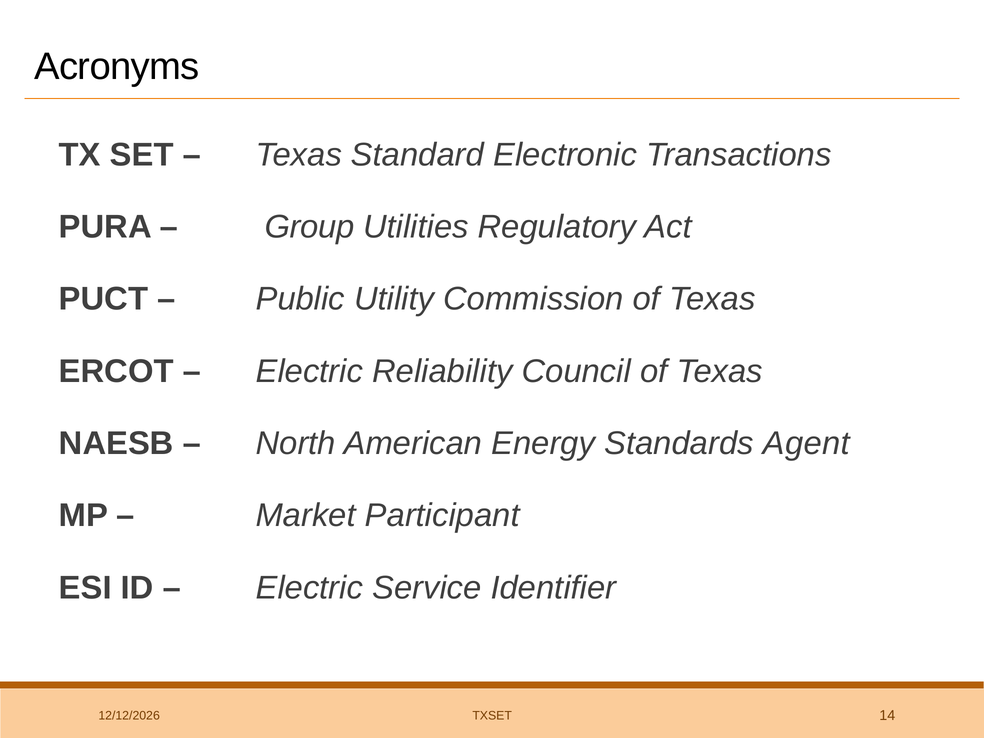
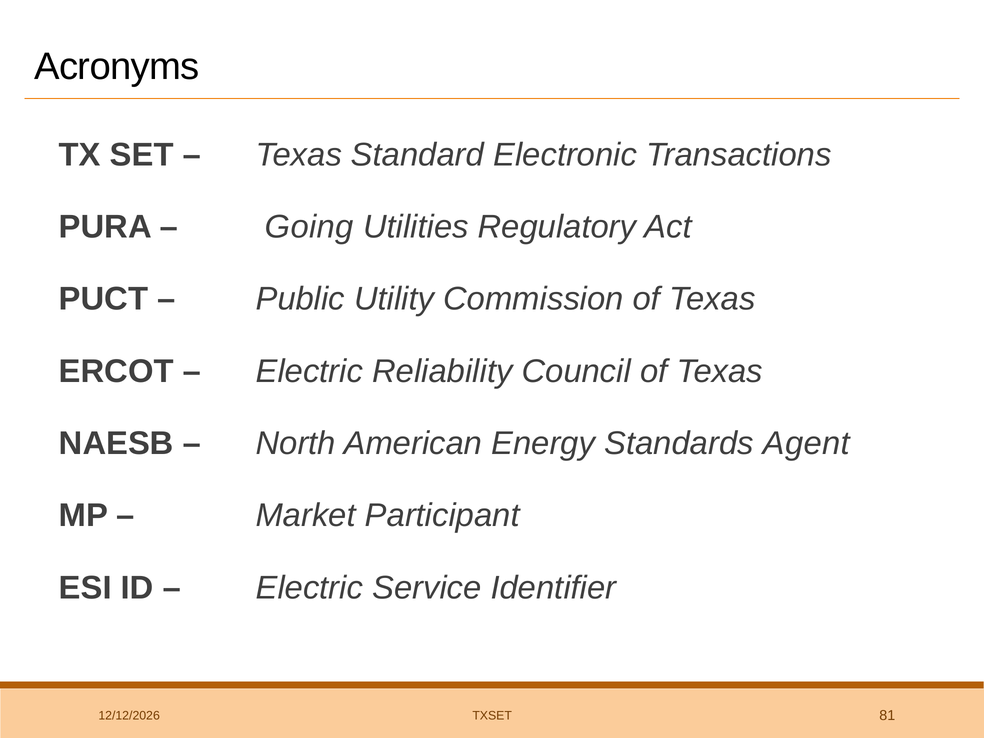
Group: Group -> Going
14: 14 -> 81
